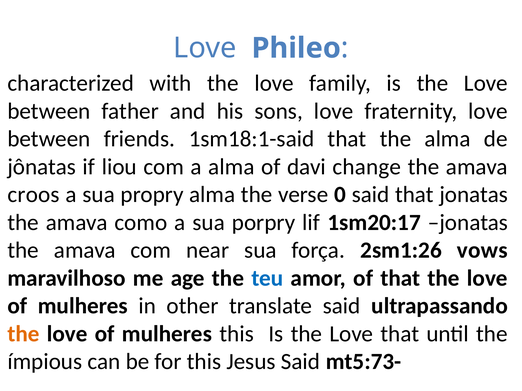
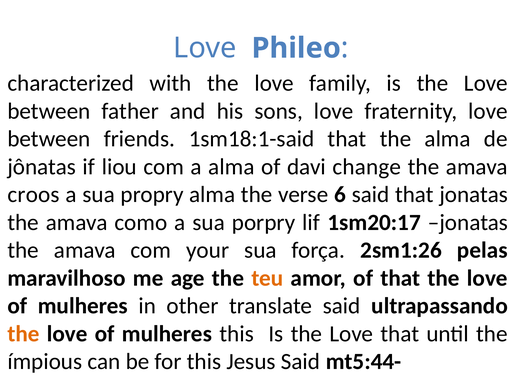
0: 0 -> 6
near: near -> your
vows: vows -> pelas
teu colour: blue -> orange
mt5:73-: mt5:73- -> mt5:44-
